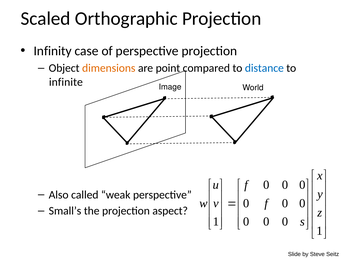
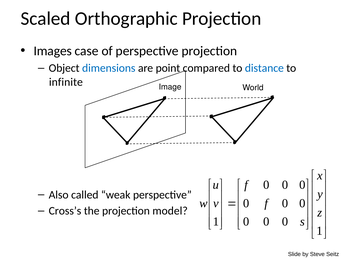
Infinity: Infinity -> Images
dimensions colour: orange -> blue
Small’s: Small’s -> Cross’s
aspect: aspect -> model
